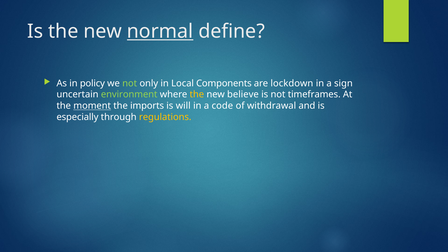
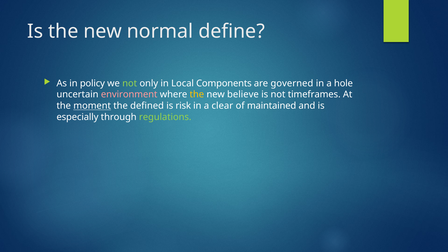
normal underline: present -> none
lockdown: lockdown -> governed
sign: sign -> hole
environment colour: light green -> pink
imports: imports -> defined
will: will -> risk
code: code -> clear
withdrawal: withdrawal -> maintained
regulations colour: yellow -> light green
